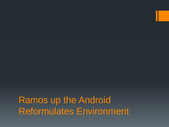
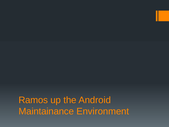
Reformulates: Reformulates -> Maintainance
